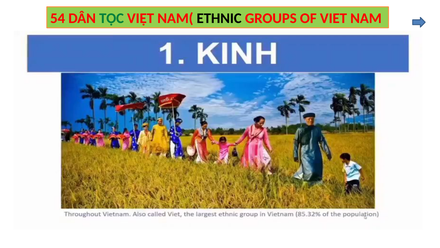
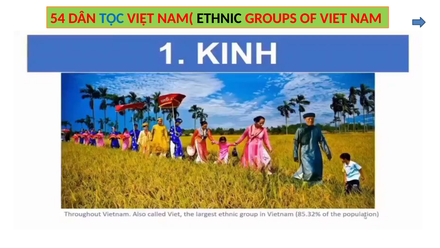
TỘC colour: green -> blue
